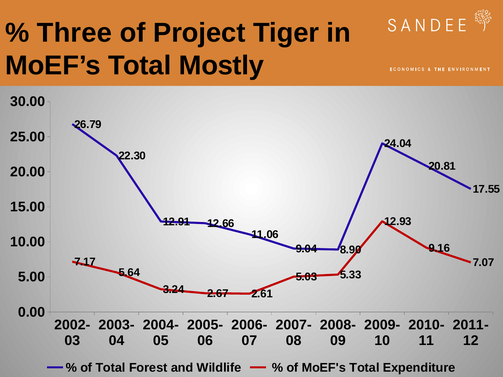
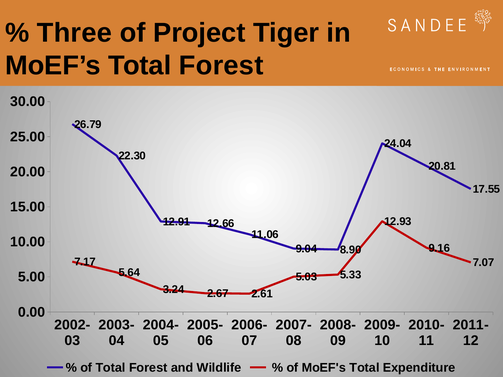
MoEF’s Total Mostly: Mostly -> Forest
